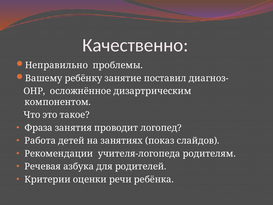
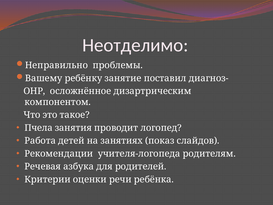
Качественно: Качественно -> Неотделимо
Фраза: Фраза -> Пчела
